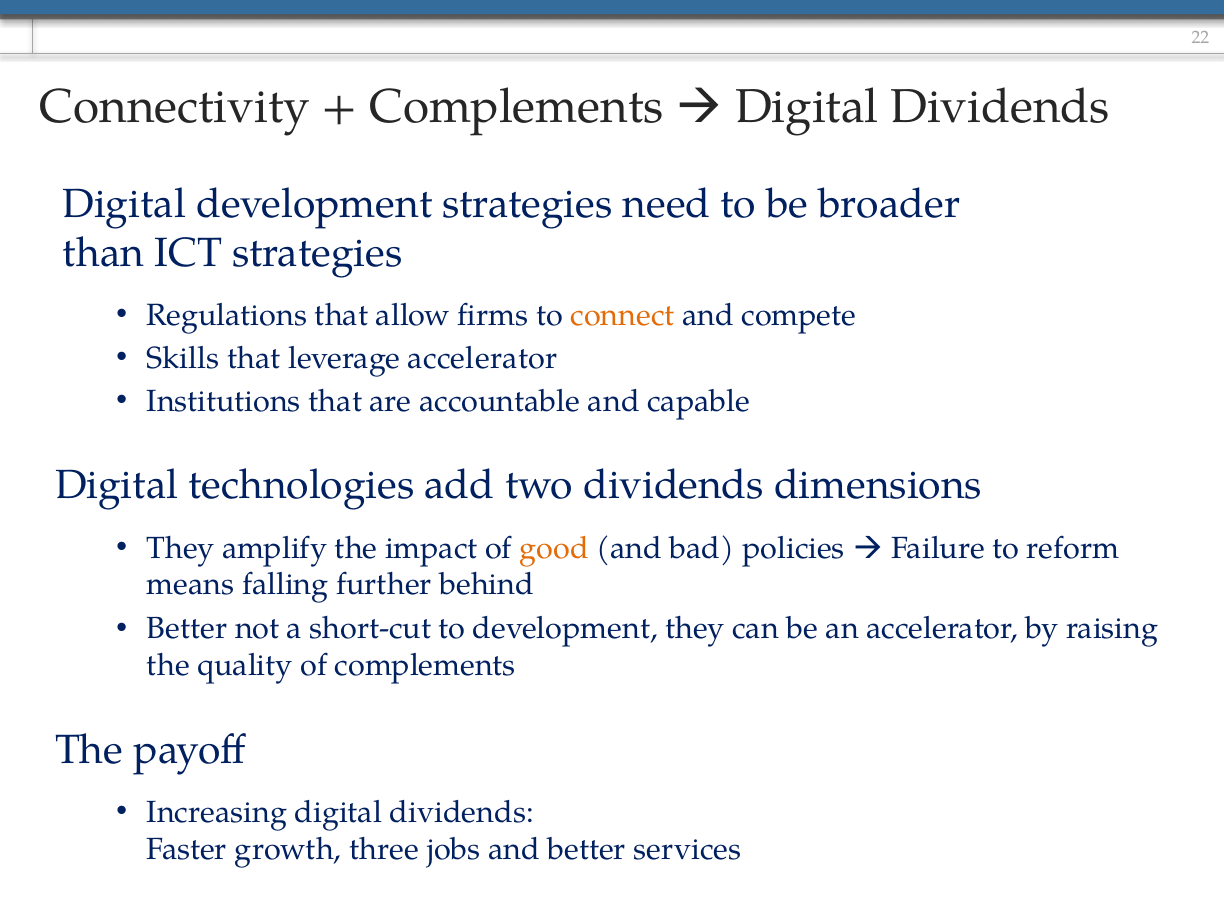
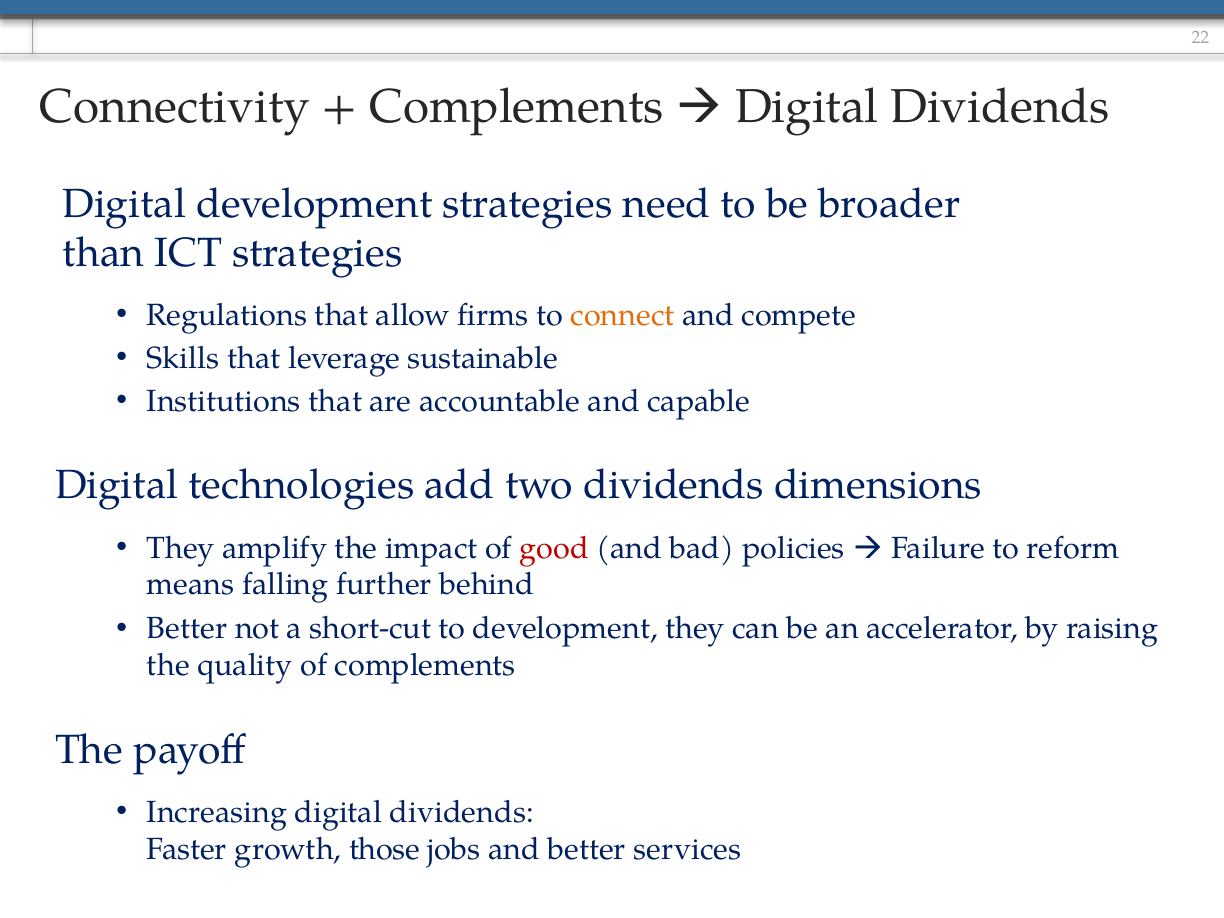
leverage accelerator: accelerator -> sustainable
good colour: orange -> red
three: three -> those
